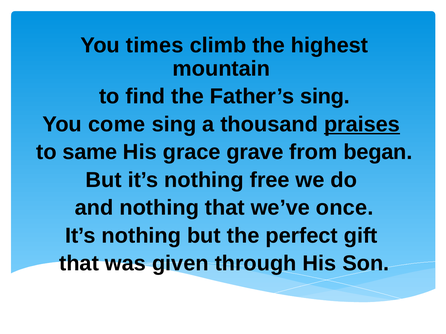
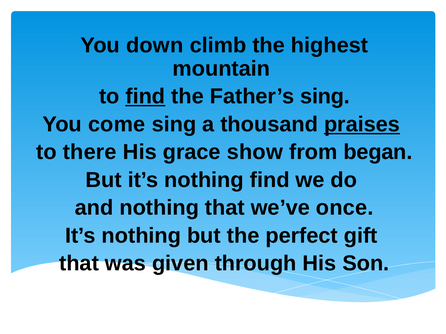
times: times -> down
find at (145, 97) underline: none -> present
same: same -> there
grave: grave -> show
nothing free: free -> find
